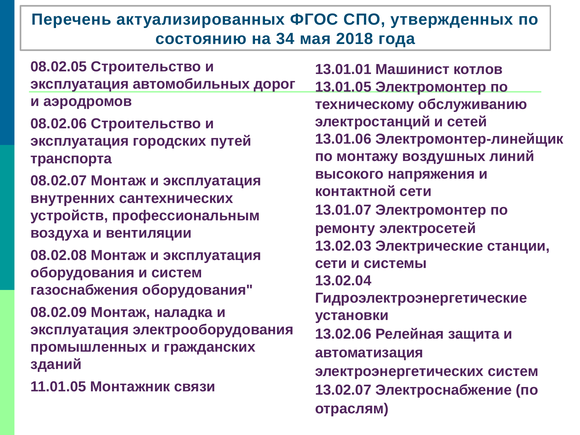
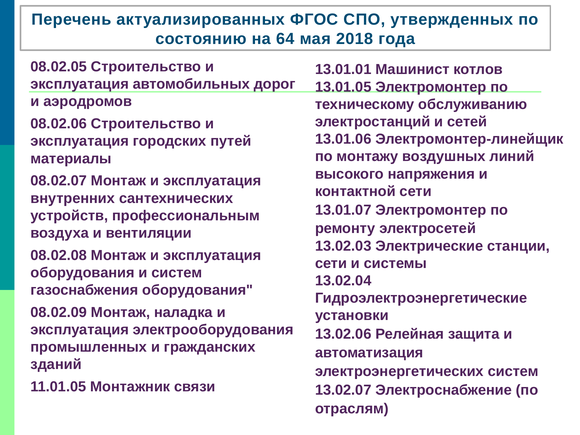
34: 34 -> 64
транспорта: транспорта -> материалы
